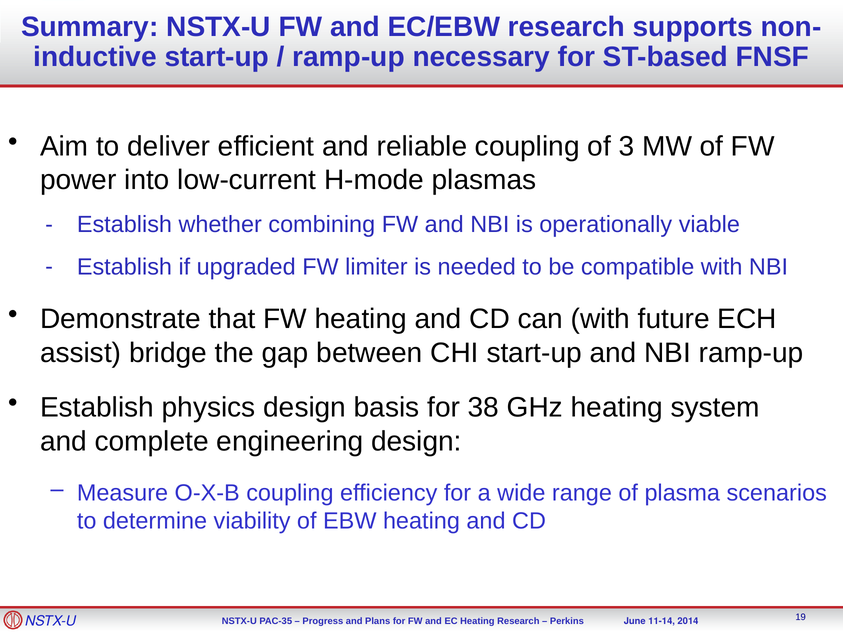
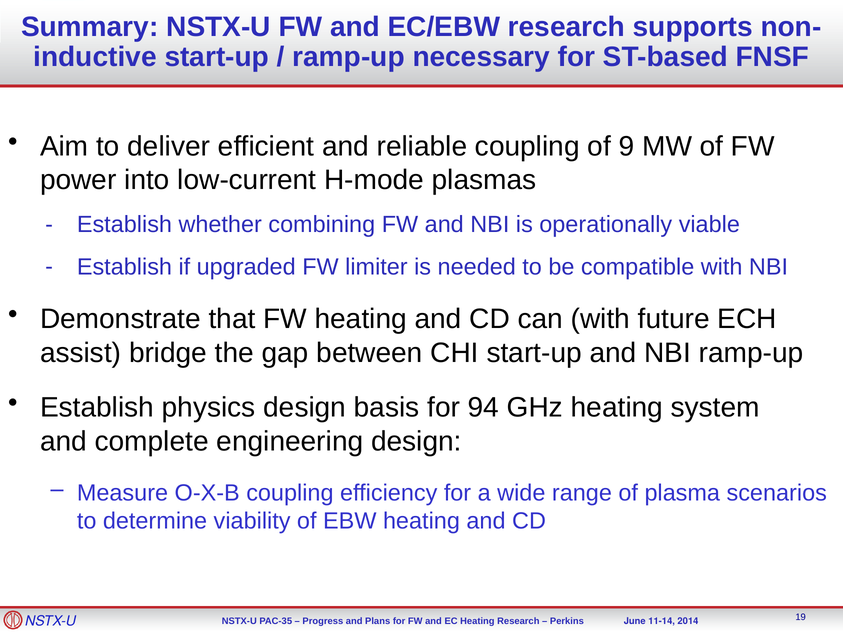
3: 3 -> 9
38: 38 -> 94
